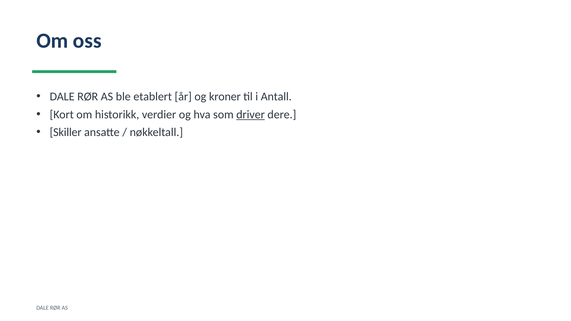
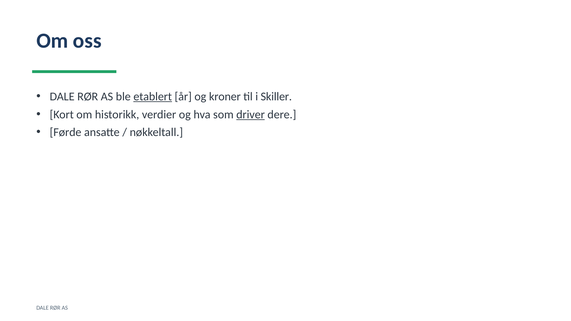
etablert underline: none -> present
Antall: Antall -> Skiller
Skiller: Skiller -> Førde
